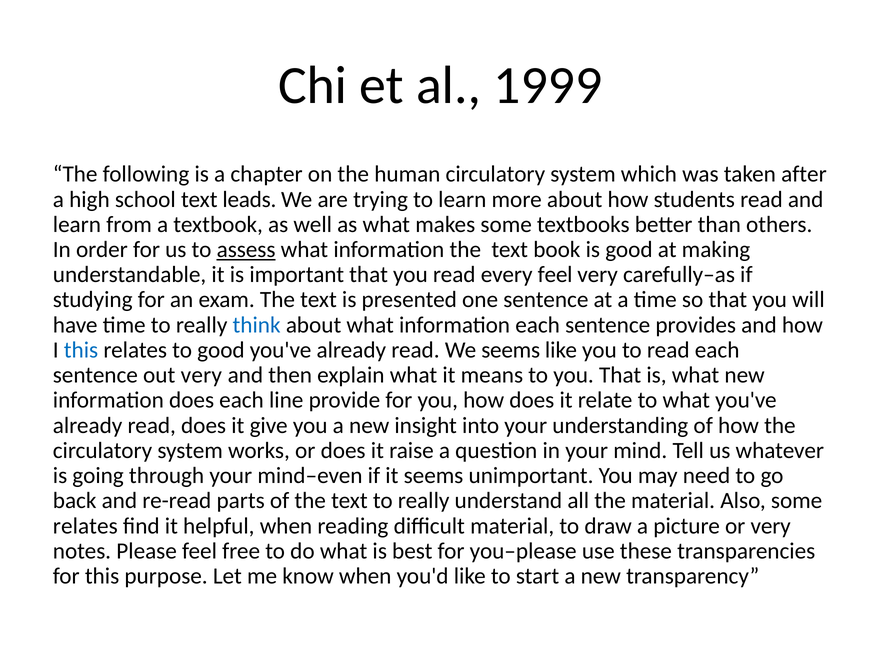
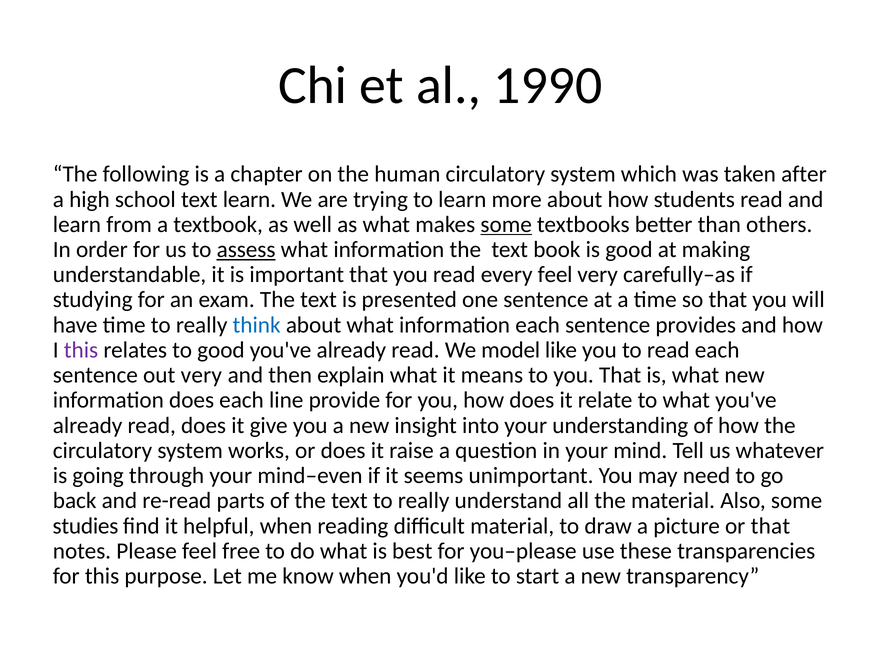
1999: 1999 -> 1990
text leads: leads -> learn
some at (506, 224) underline: none -> present
this at (81, 350) colour: blue -> purple
We seems: seems -> model
relates at (85, 526): relates -> studies
or very: very -> that
